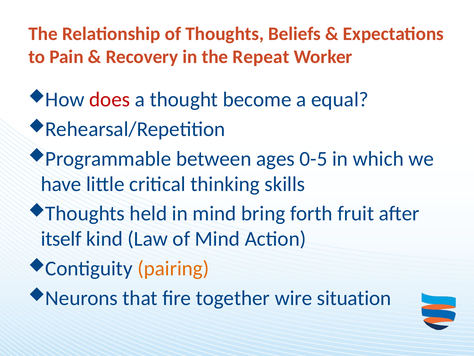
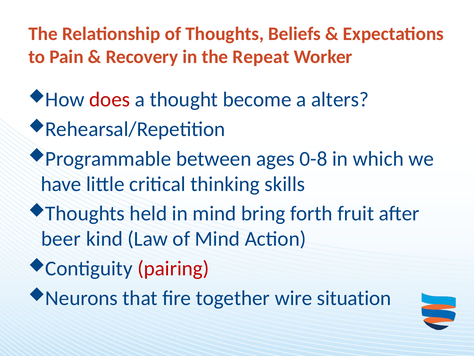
equal: equal -> alters
0-5: 0-5 -> 0-8
itself: itself -> beer
pairing colour: orange -> red
